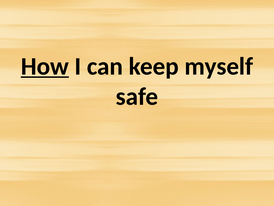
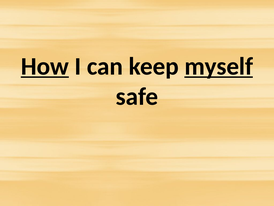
myself underline: none -> present
